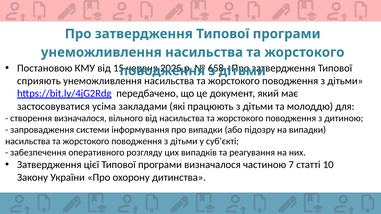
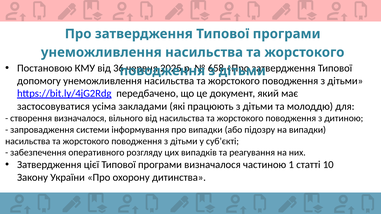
15: 15 -> 36
сприяють: сприяють -> допомогу
7: 7 -> 1
